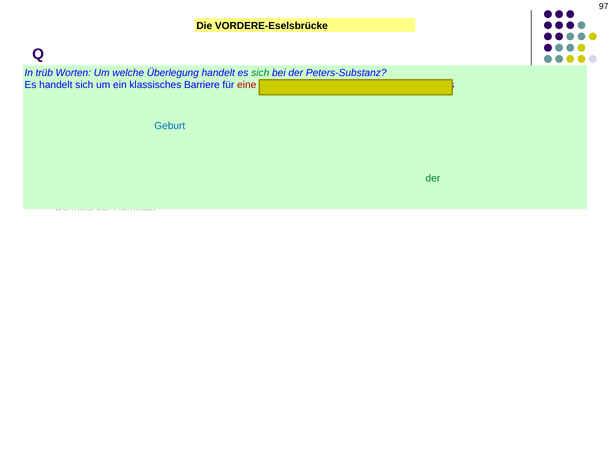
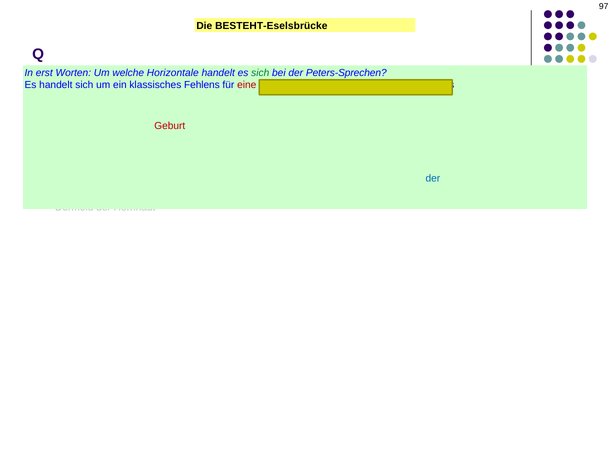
VORDERE-Eselsbrücke: VORDERE-Eselsbrücke -> BESTEHT-Eselsbrücke
trüb: trüb -> erst
Überlegung: Überlegung -> Horizontale
Peters-Substanz: Peters-Substanz -> Peters-Sprechen
klassisches Barriere: Barriere -> Fehlens
Geburt colour: blue -> red
der at (433, 179) colour: green -> blue
